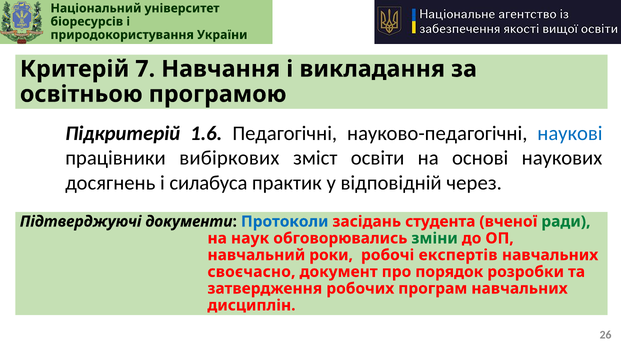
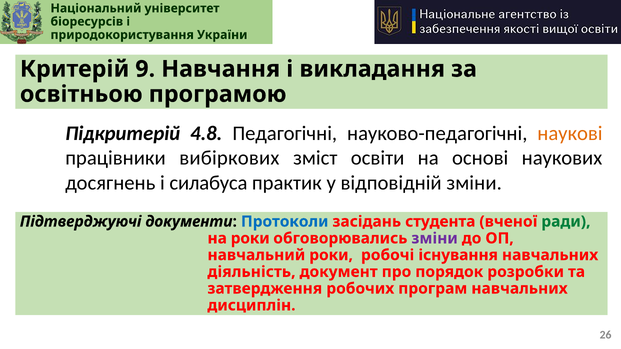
7: 7 -> 9
1.6: 1.6 -> 4.8
наукові colour: blue -> orange
відповідній через: через -> зміни
на наук: наук -> роки
зміни at (435, 238) colour: green -> purple
експертів: експертів -> існування
своєчасно: своєчасно -> діяльність
